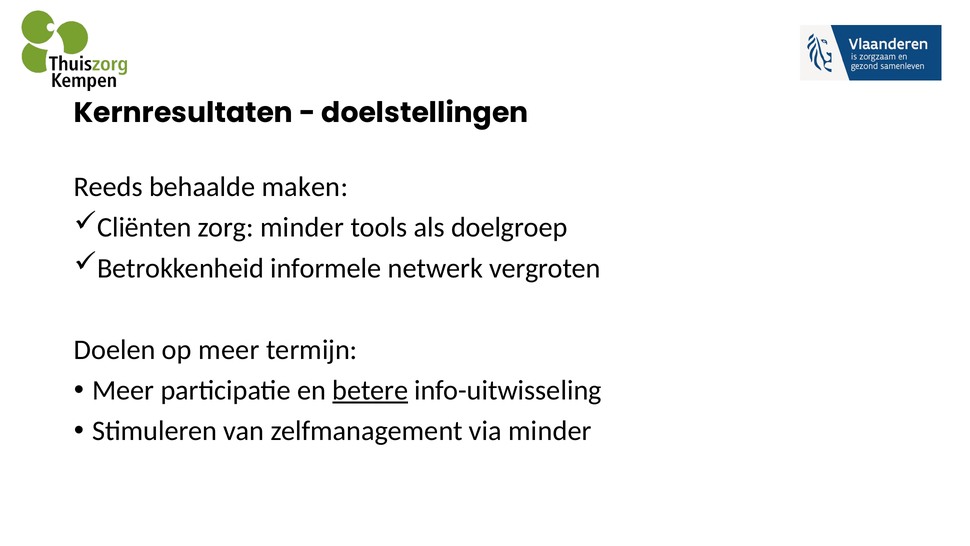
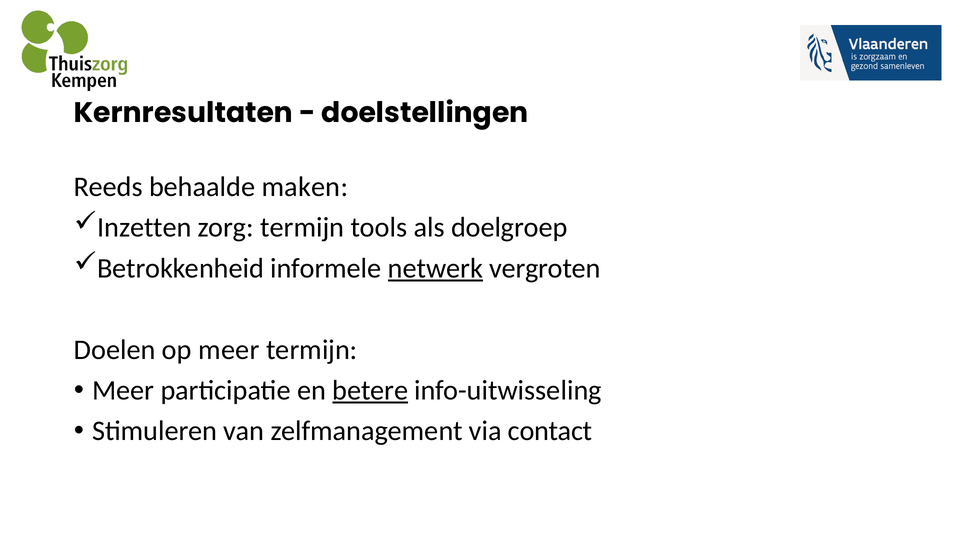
Cliënten: Cliënten -> Inzetten
zorg minder: minder -> termijn
netwerk underline: none -> present
via minder: minder -> contact
